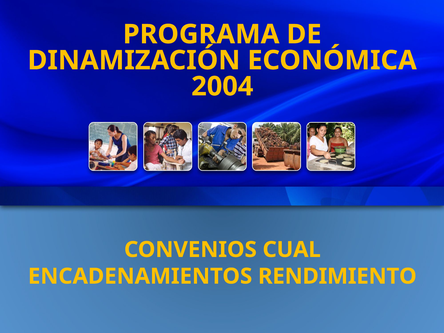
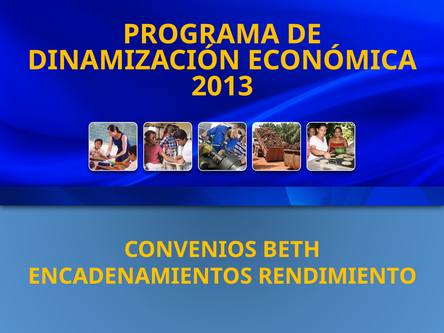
2004: 2004 -> 2013
CUAL: CUAL -> BETH
